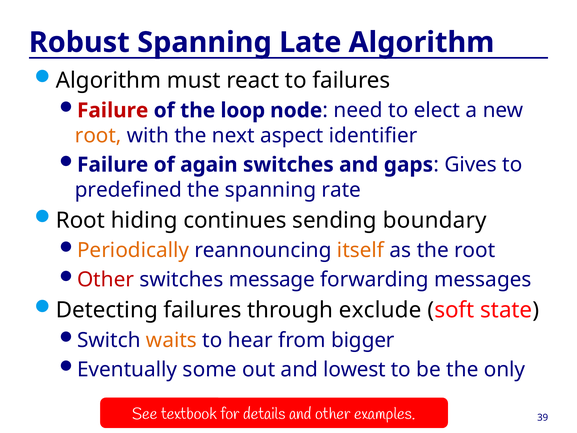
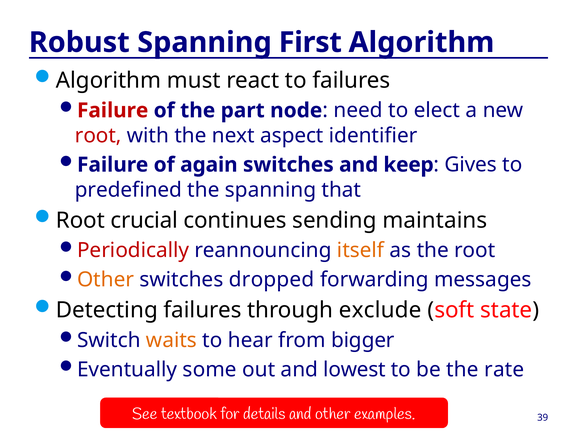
Late: Late -> First
loop: loop -> part
root at (98, 135) colour: orange -> red
gaps: gaps -> keep
rate: rate -> that
hiding: hiding -> crucial
boundary: boundary -> maintains
Periodically colour: orange -> red
Other at (106, 280) colour: red -> orange
message: message -> dropped
only: only -> rate
